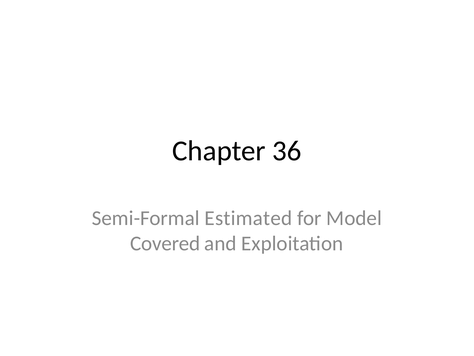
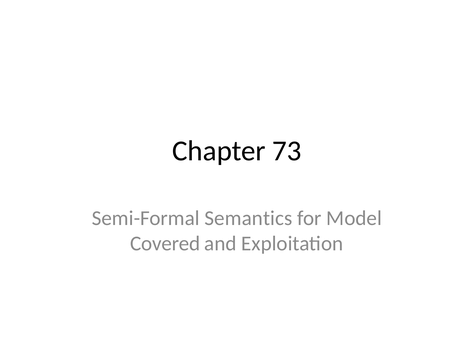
36: 36 -> 73
Estimated: Estimated -> Semantics
